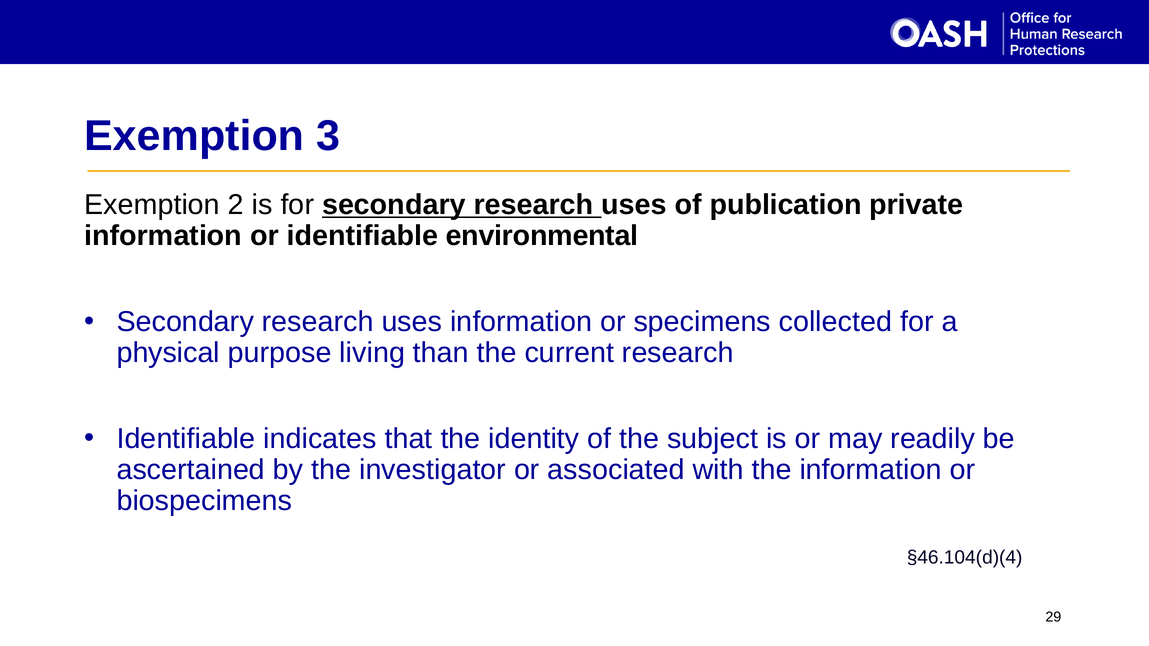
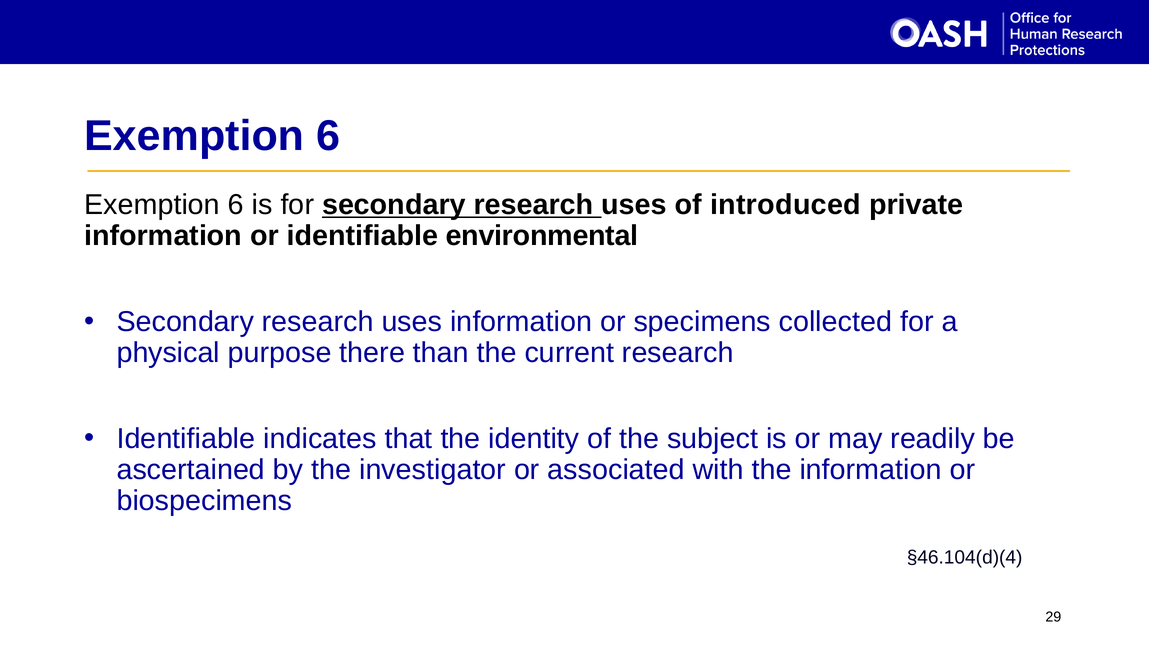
3 at (328, 136): 3 -> 6
2 at (236, 205): 2 -> 6
publication: publication -> introduced
living: living -> there
